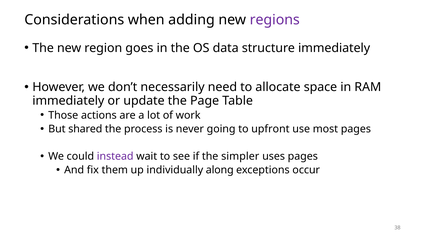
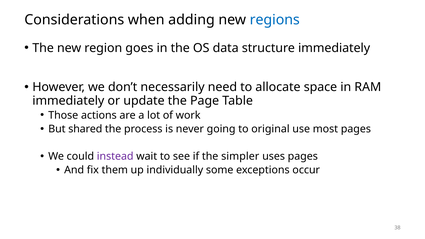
regions colour: purple -> blue
upfront: upfront -> original
along: along -> some
